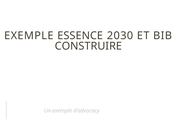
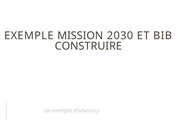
ESSENCE: ESSENCE -> MISSION
